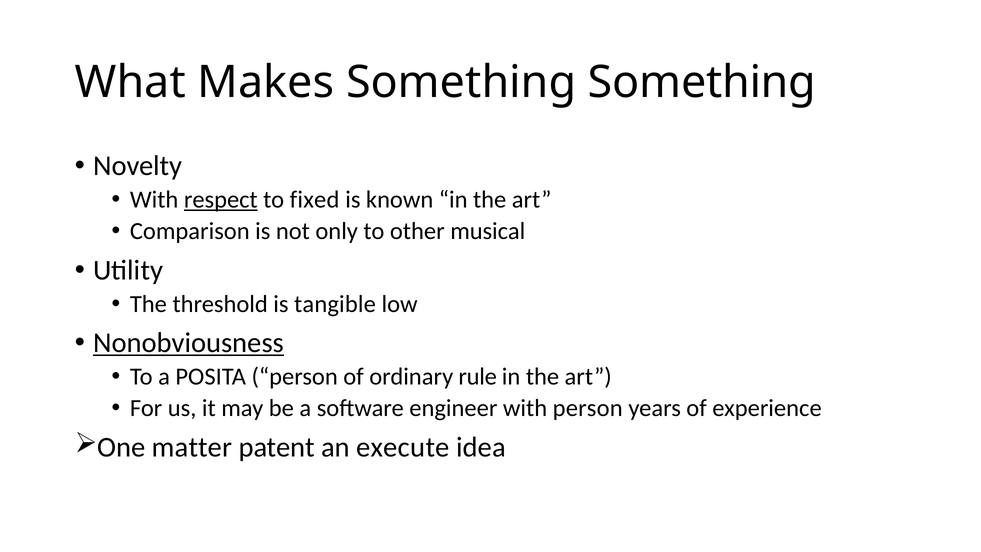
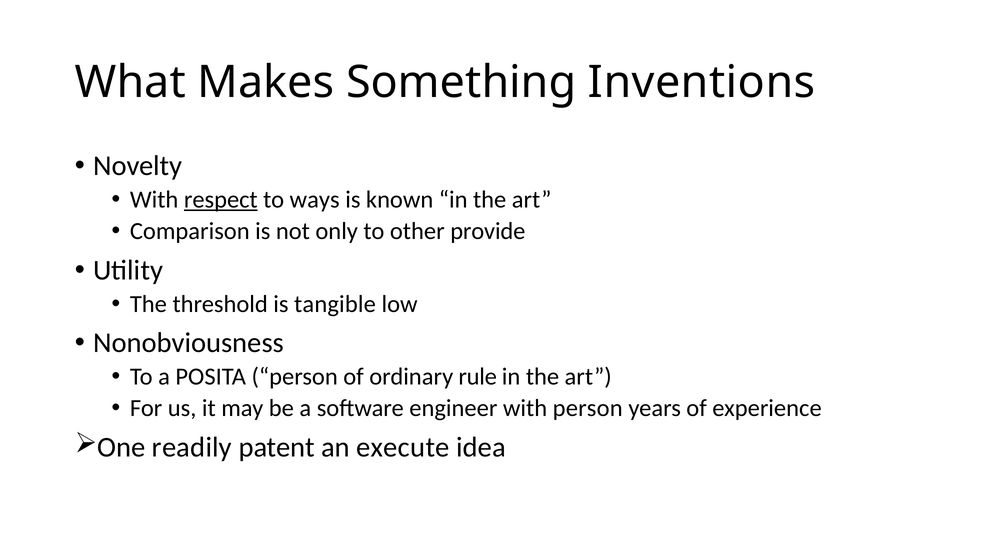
Something Something: Something -> Inventions
fixed: fixed -> ways
musical: musical -> provide
Nonobviousness underline: present -> none
matter: matter -> readily
